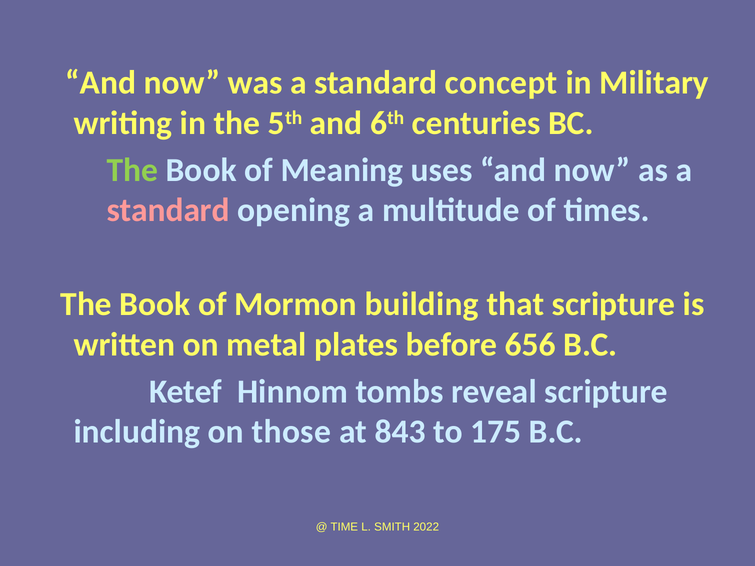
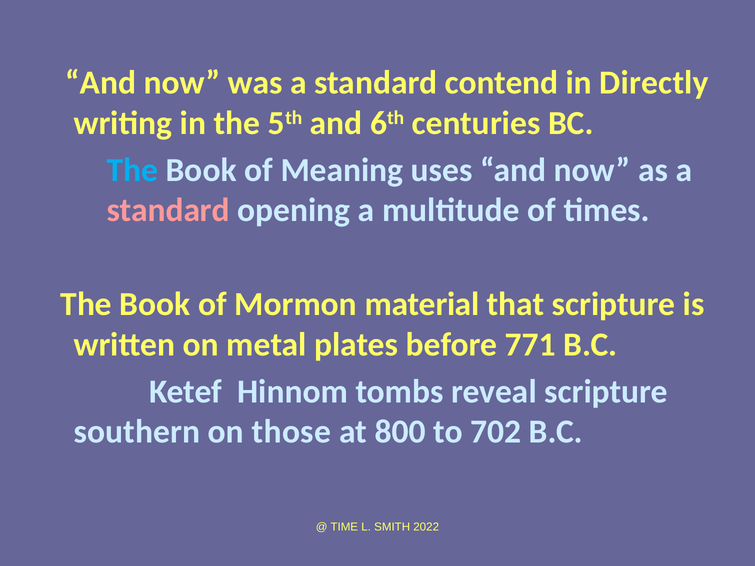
concept: concept -> contend
Military: Military -> Directly
The at (132, 170) colour: light green -> light blue
building: building -> material
656: 656 -> 771
including: including -> southern
843: 843 -> 800
175: 175 -> 702
